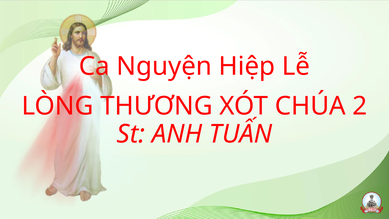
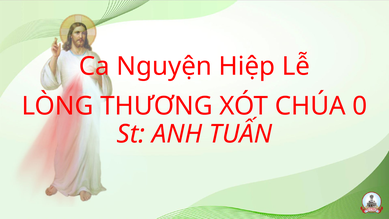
2: 2 -> 0
